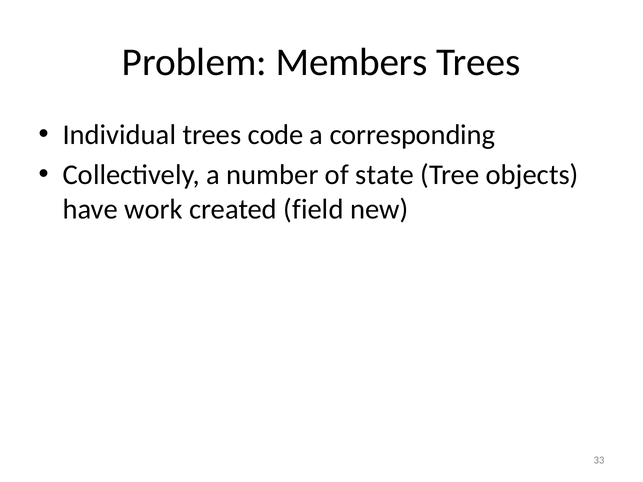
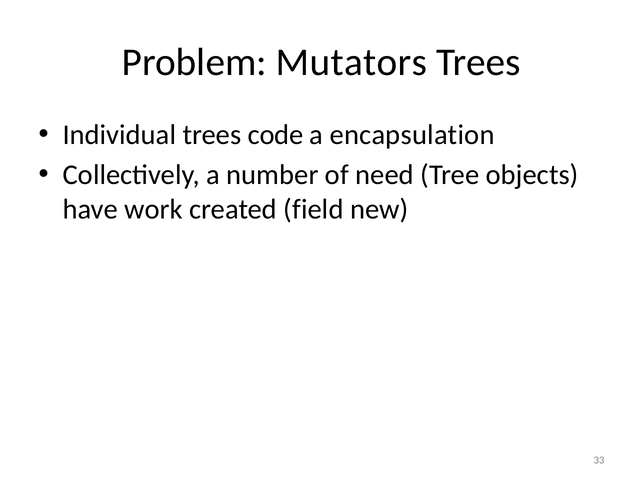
Members: Members -> Mutators
corresponding: corresponding -> encapsulation
state: state -> need
